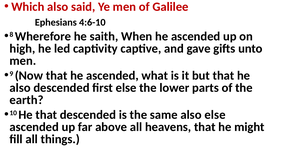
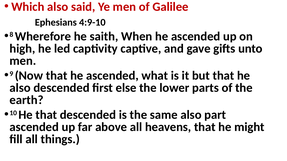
4:6-10: 4:6-10 -> 4:9-10
also else: else -> part
